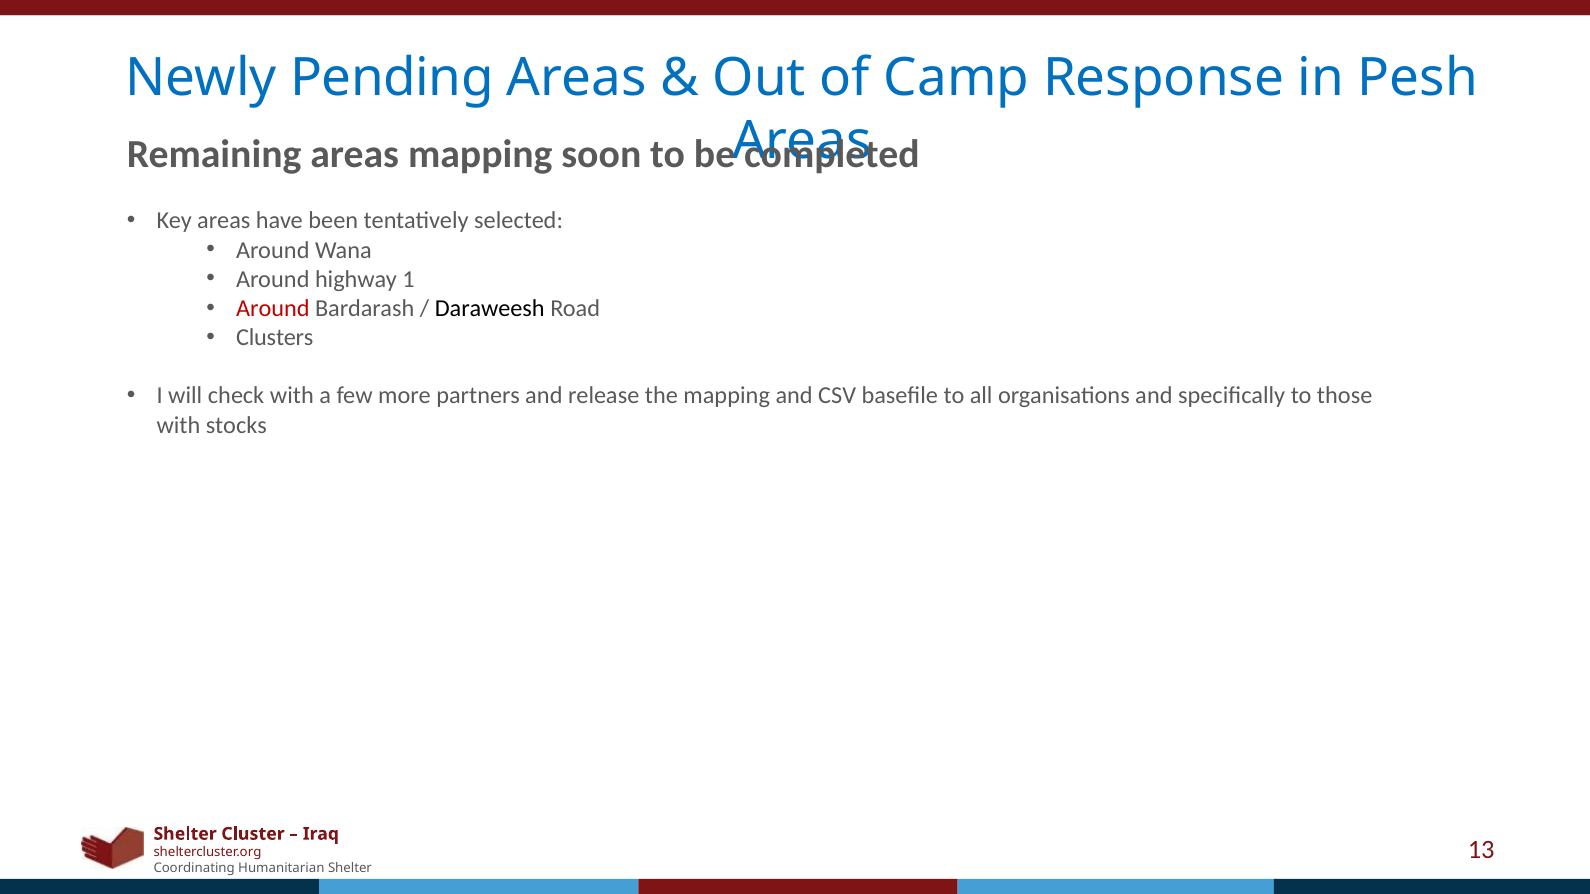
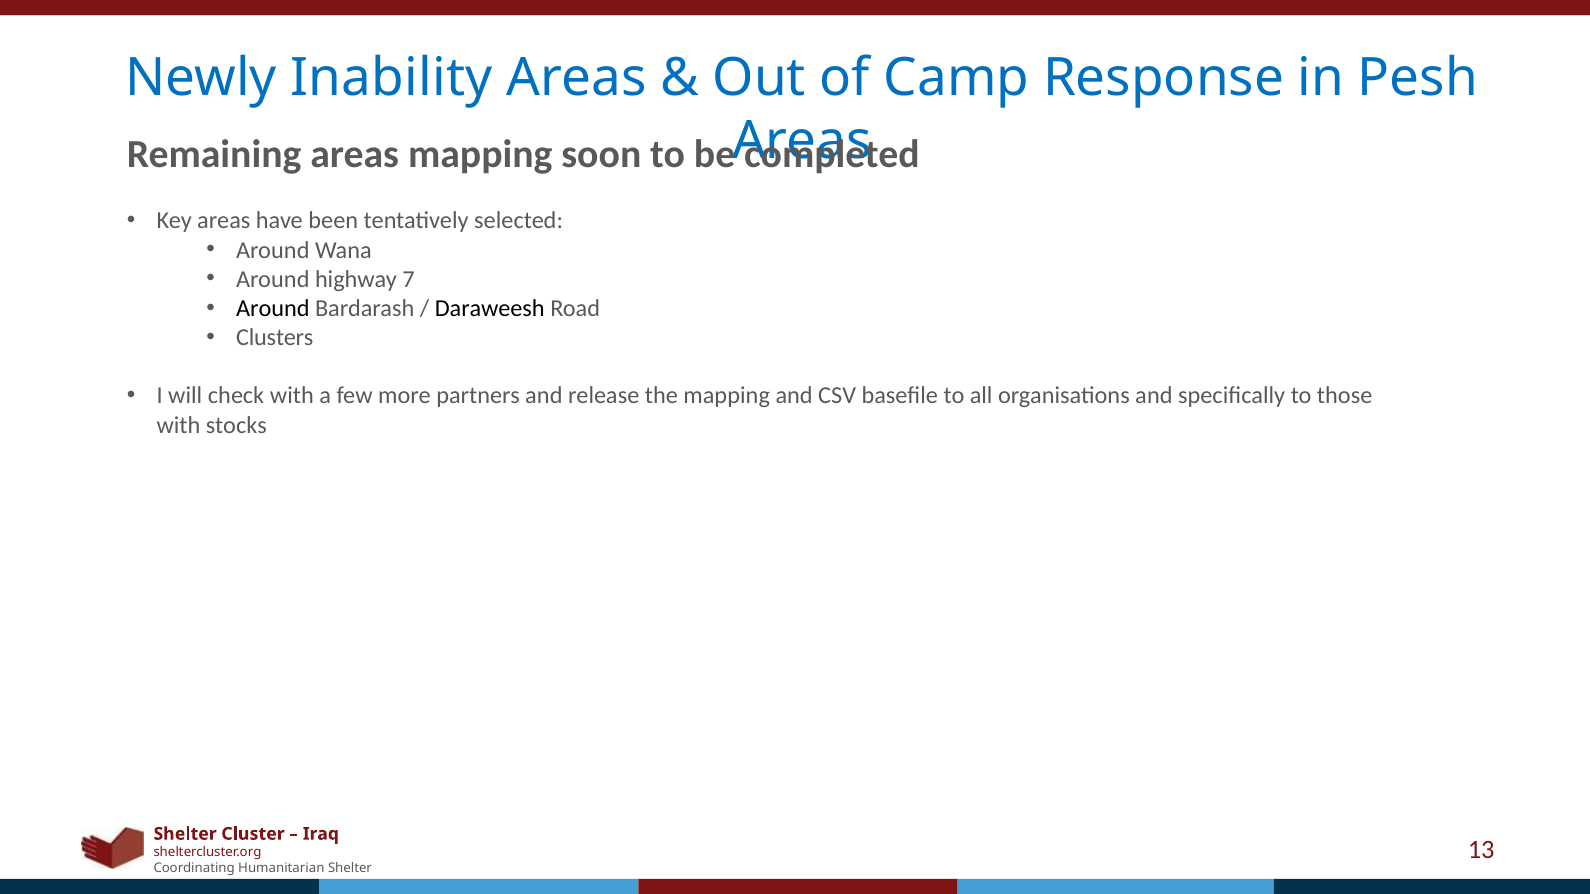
Pending: Pending -> Inability
1: 1 -> 7
Around at (273, 309) colour: red -> black
